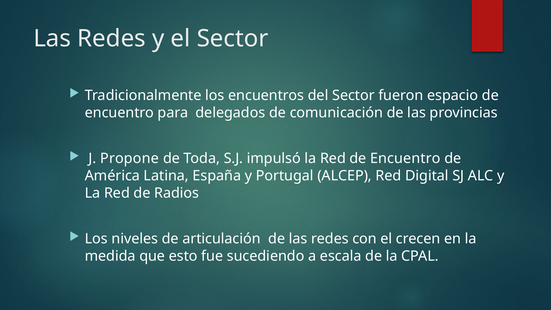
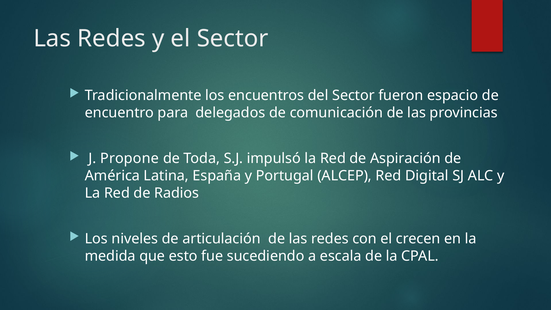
Red de Encuentro: Encuentro -> Aspiración
